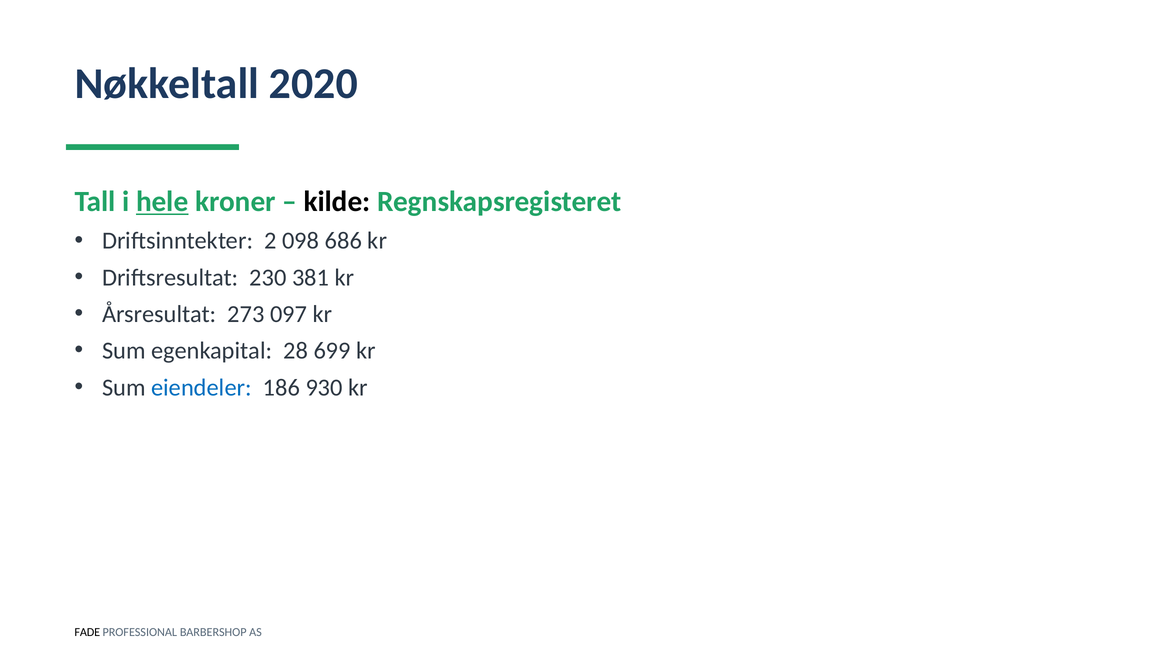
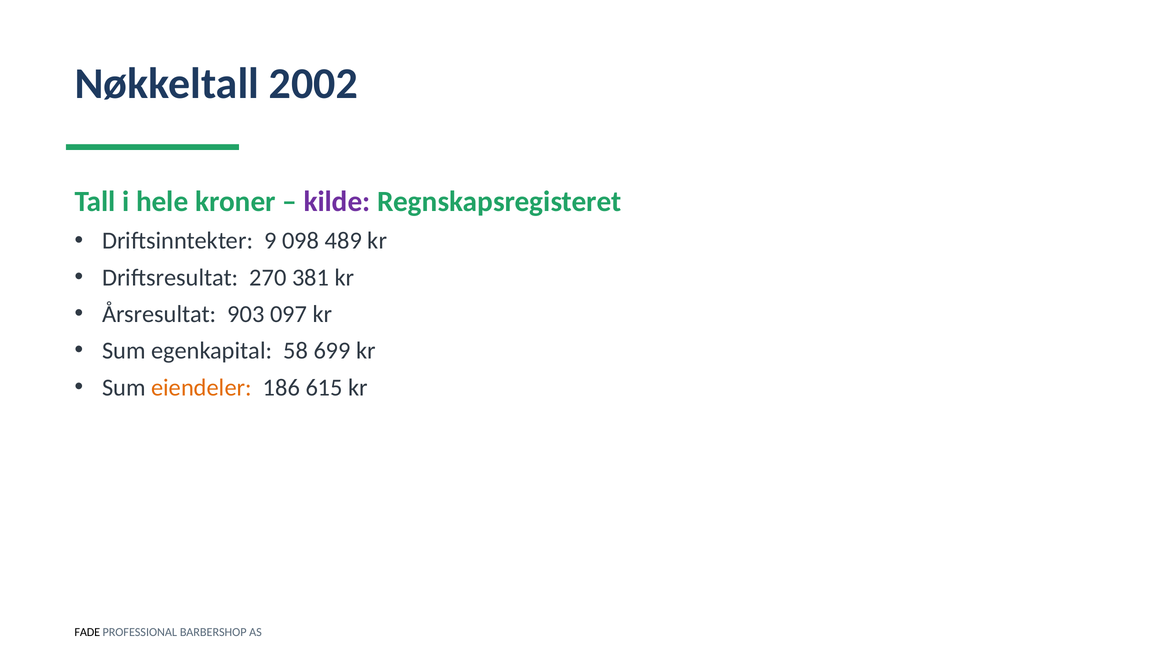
2020: 2020 -> 2002
hele underline: present -> none
kilde colour: black -> purple
2: 2 -> 9
686: 686 -> 489
230: 230 -> 270
273: 273 -> 903
28: 28 -> 58
eiendeler colour: blue -> orange
930: 930 -> 615
